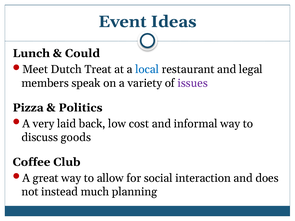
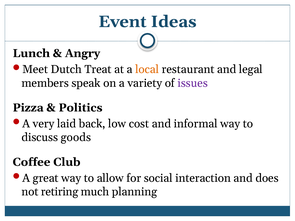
Could: Could -> Angry
local colour: blue -> orange
instead: instead -> retiring
